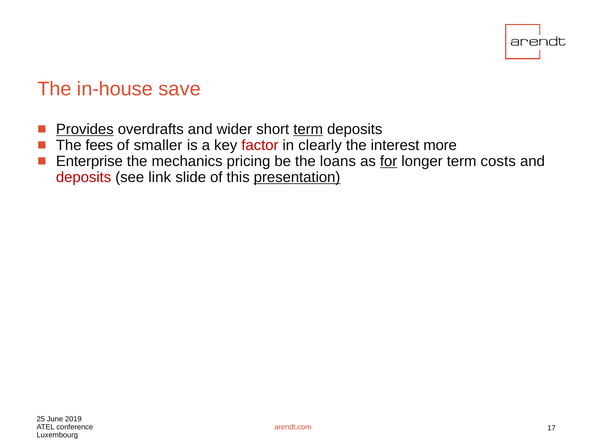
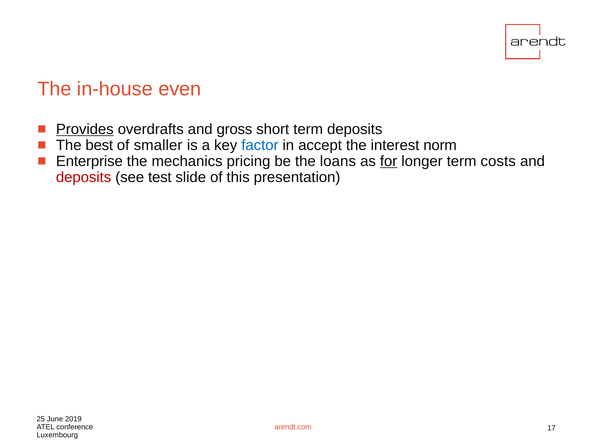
save: save -> even
wider: wider -> gross
term at (308, 129) underline: present -> none
fees: fees -> best
factor colour: red -> blue
clearly: clearly -> accept
more: more -> norm
link: link -> test
presentation underline: present -> none
